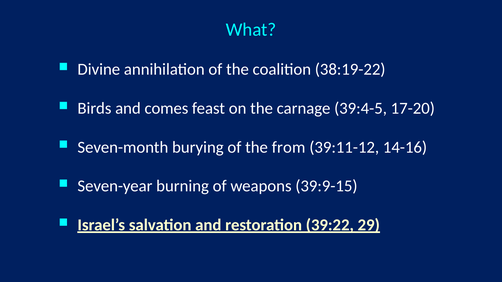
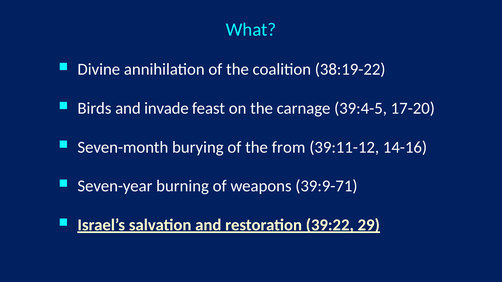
comes: comes -> invade
39:9-15: 39:9-15 -> 39:9-71
